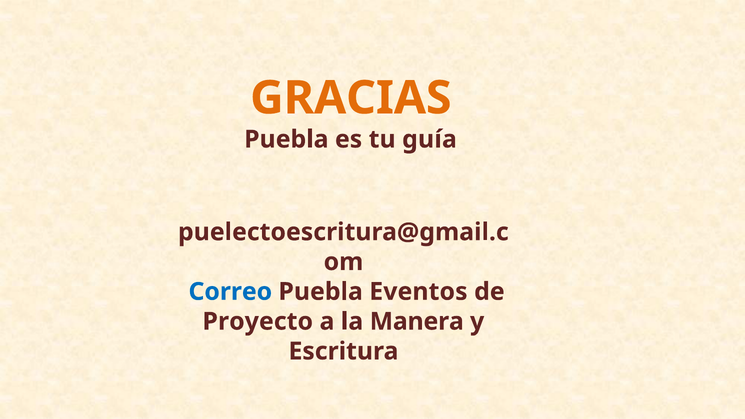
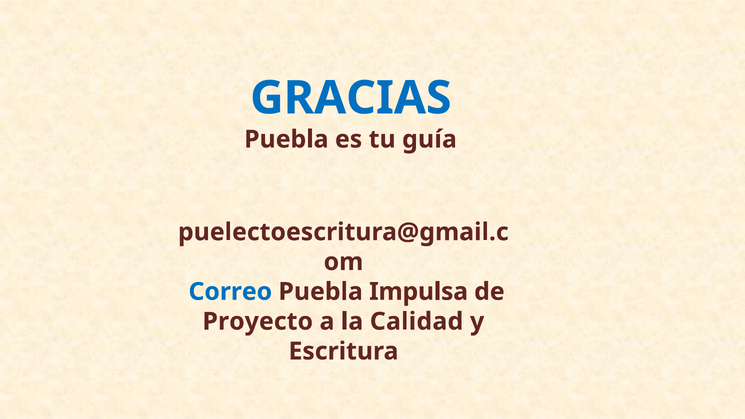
GRACIAS colour: orange -> blue
Eventos: Eventos -> Impulsa
Manera: Manera -> Calidad
